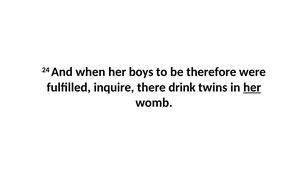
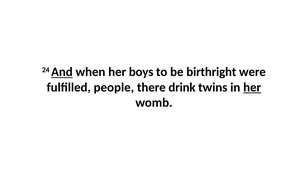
And underline: none -> present
therefore: therefore -> birthright
inquire: inquire -> people
